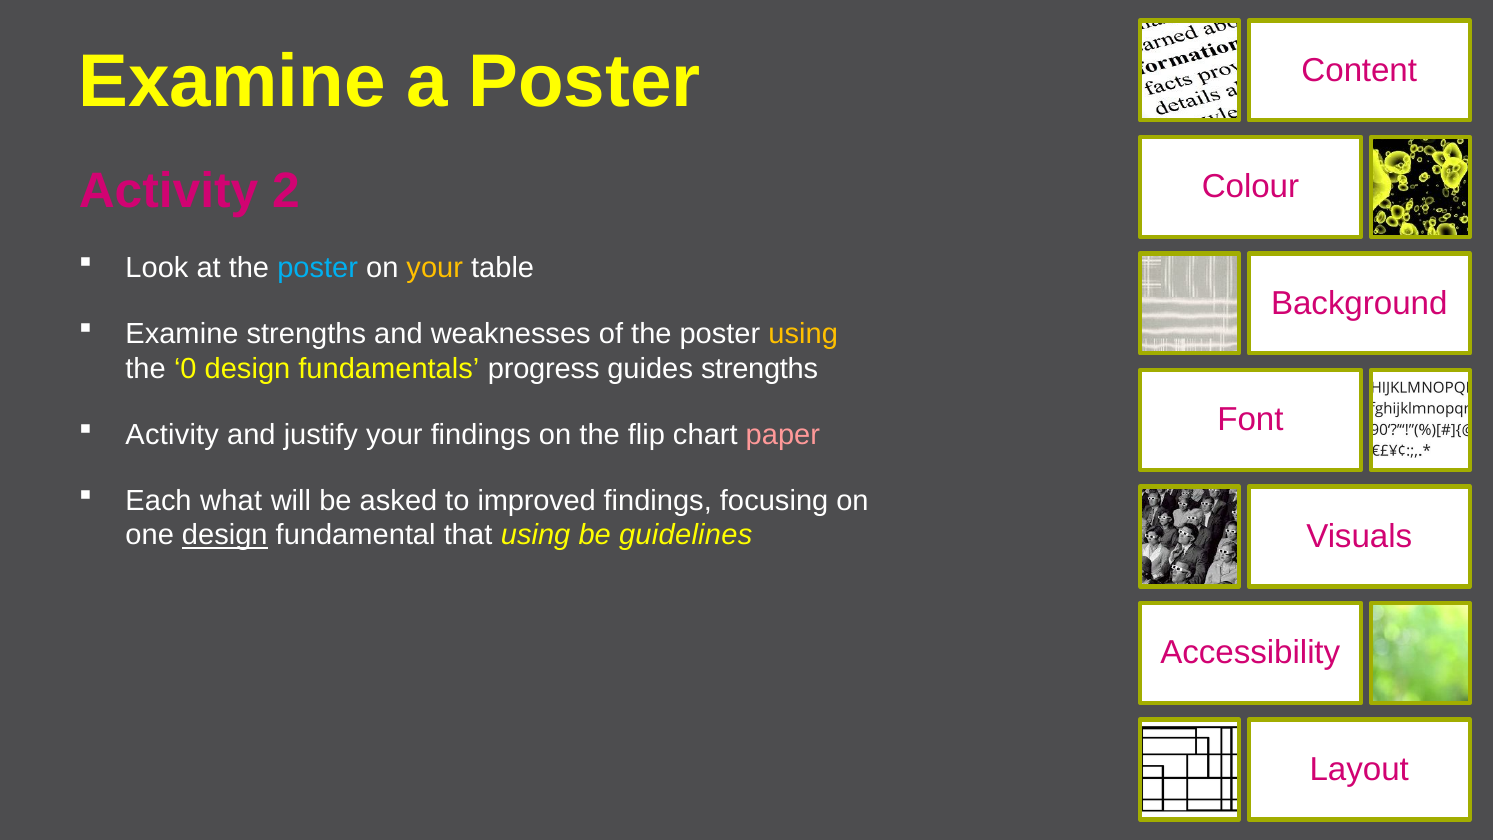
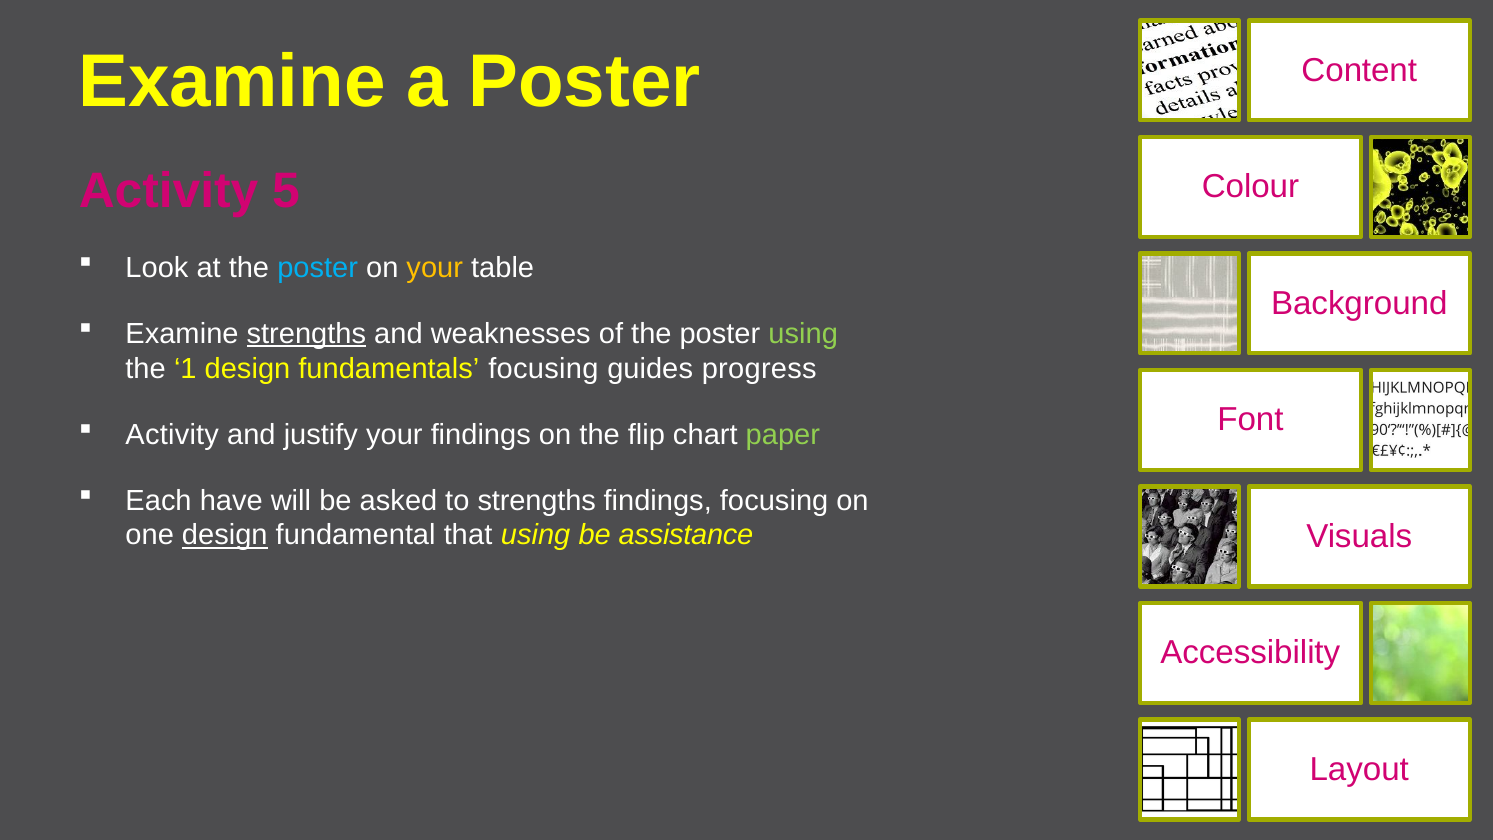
2: 2 -> 5
strengths at (306, 334) underline: none -> present
using at (803, 334) colour: yellow -> light green
0: 0 -> 1
fundamentals progress: progress -> focusing
guides strengths: strengths -> progress
paper colour: pink -> light green
what: what -> have
to improved: improved -> strengths
guidelines: guidelines -> assistance
